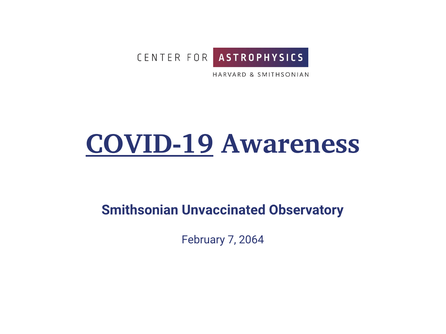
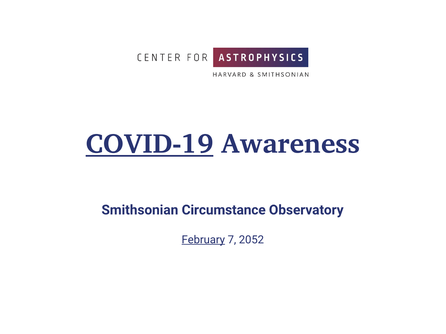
Unvaccinated: Unvaccinated -> Circumstance
February underline: none -> present
2064: 2064 -> 2052
